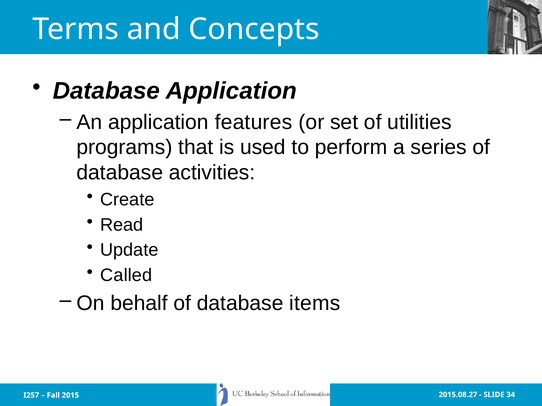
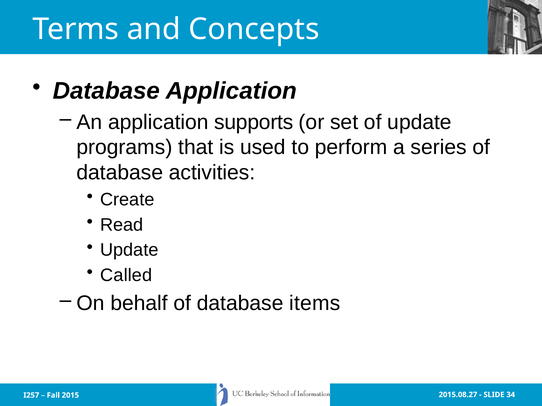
features: features -> supports
of utilities: utilities -> update
